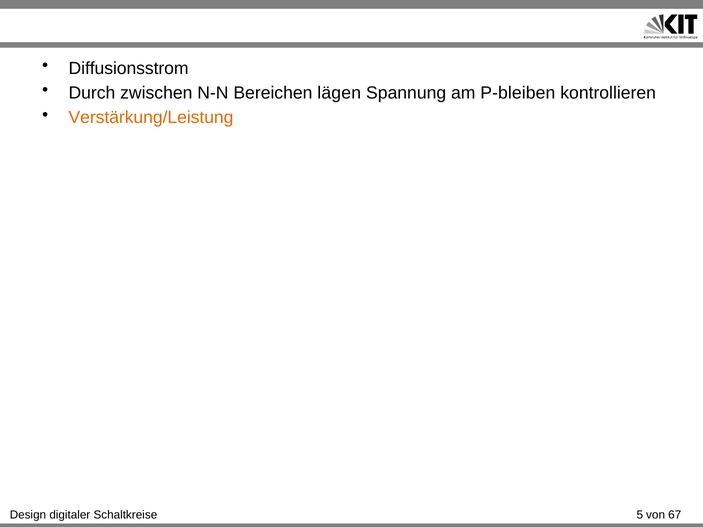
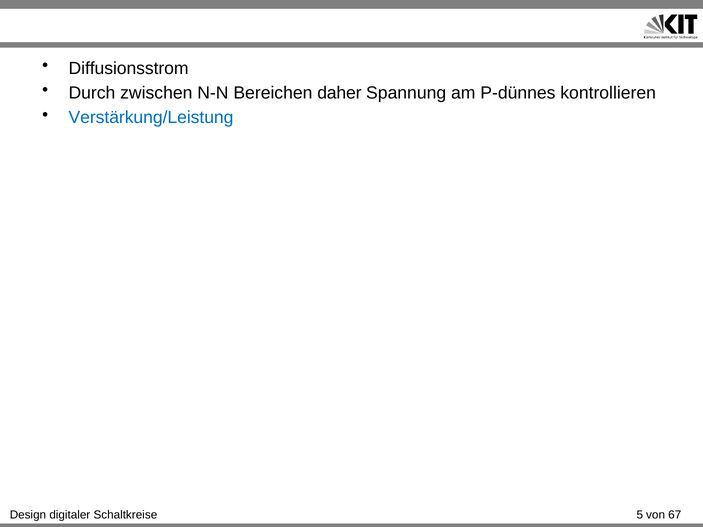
lägen: lägen -> daher
P-bleiben: P-bleiben -> P-dünnes
Verstärkung/Leistung colour: orange -> blue
